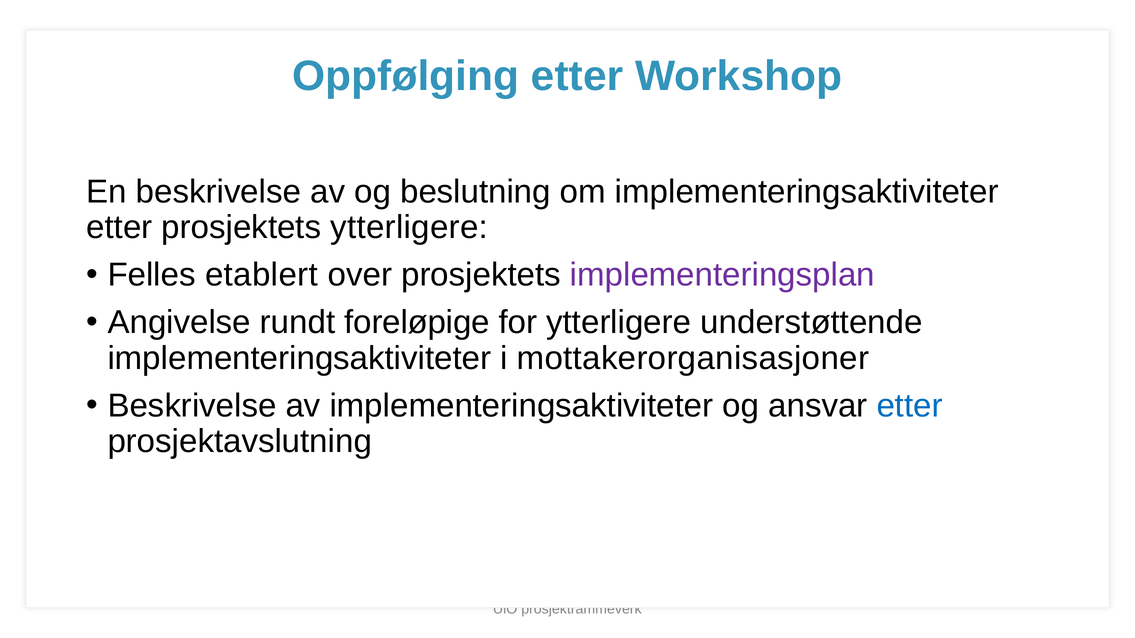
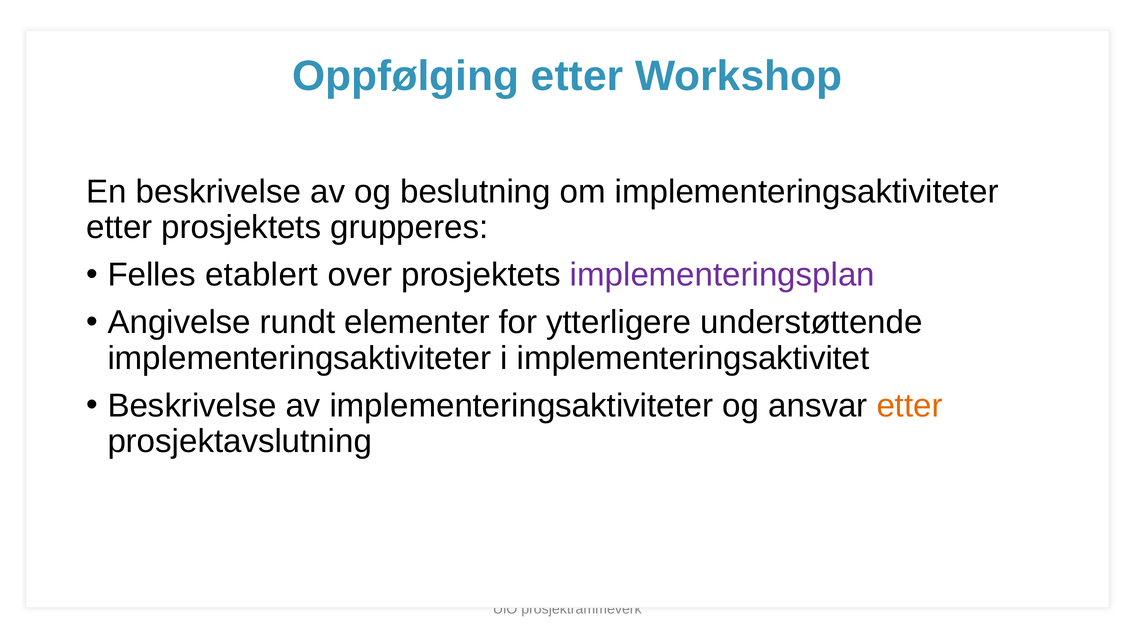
prosjektets ytterligere: ytterligere -> grupperes
foreløpige: foreløpige -> elementer
mottakerorganisasjoner: mottakerorganisasjoner -> implementeringsaktivitet
etter at (910, 406) colour: blue -> orange
